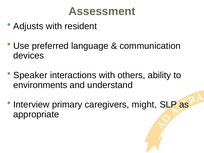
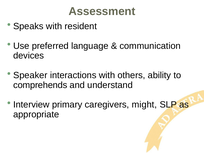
Adjusts: Adjusts -> Speaks
environments: environments -> comprehends
